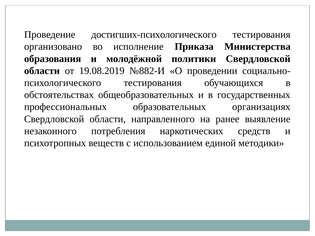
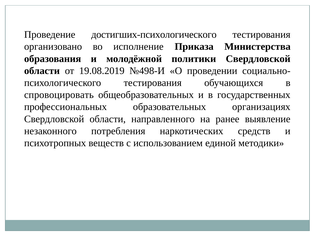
№882-И: №882-И -> №498-И
обстоятельствах: обстоятельствах -> спровоцировать
